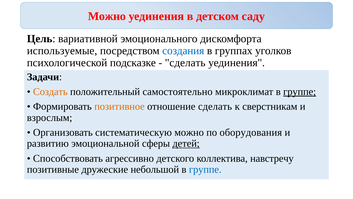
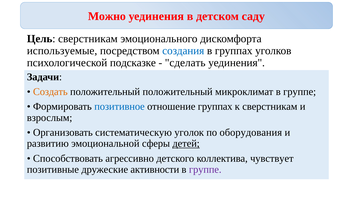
Цель вариативной: вариативной -> сверстникам
положительный самостоятельно: самостоятельно -> положительный
группе at (300, 92) underline: present -> none
позитивное colour: orange -> blue
отношение сделать: сделать -> группах
систематическую можно: можно -> уголок
навстречу: навстречу -> чувствует
небольшой: небольшой -> активности
группе at (205, 169) colour: blue -> purple
